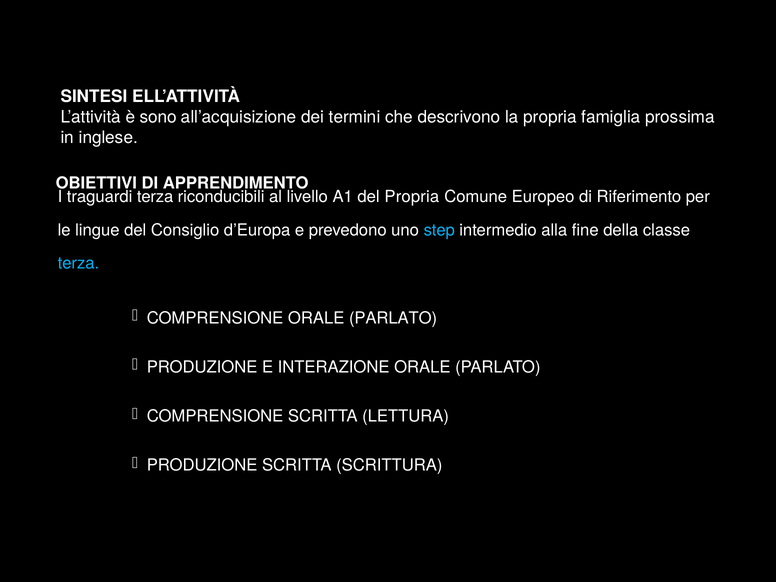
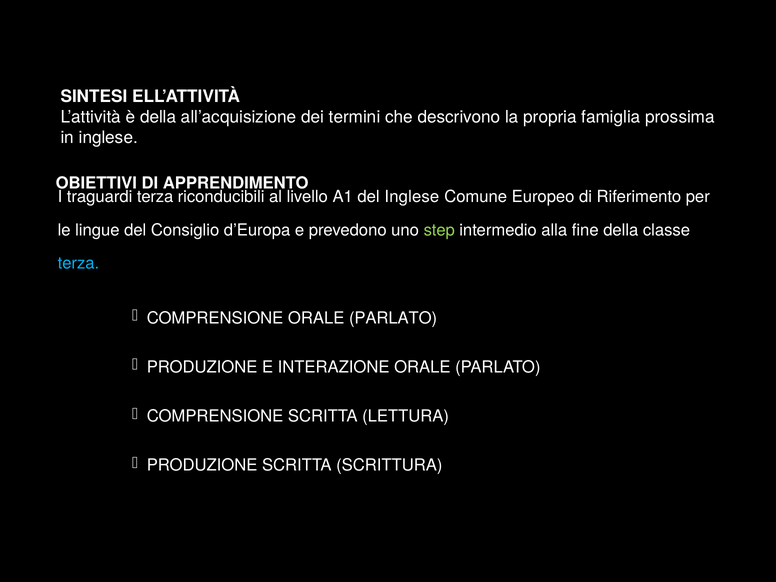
è sono: sono -> della
del Propria: Propria -> Inglese
step colour: light blue -> light green
